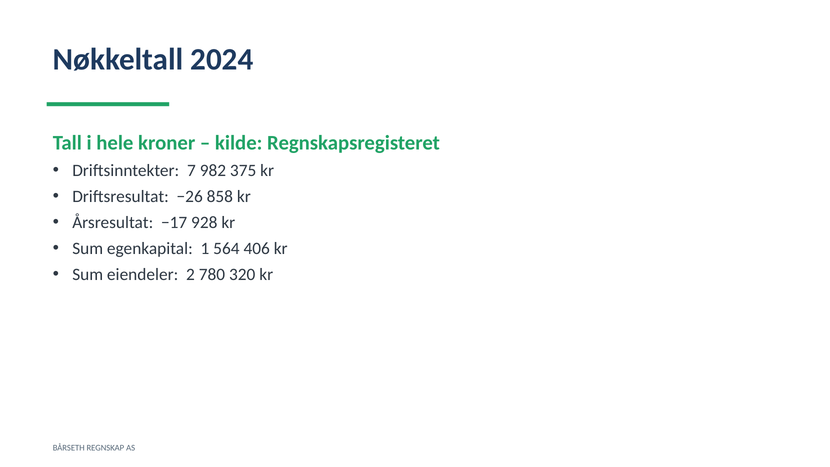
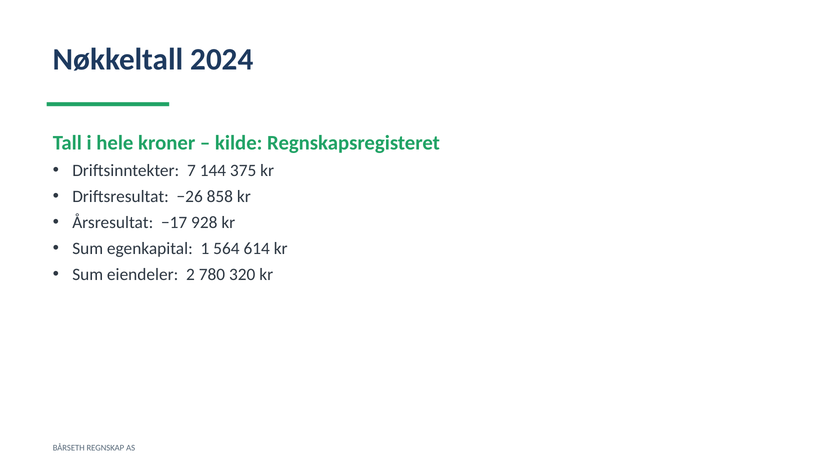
982: 982 -> 144
406: 406 -> 614
